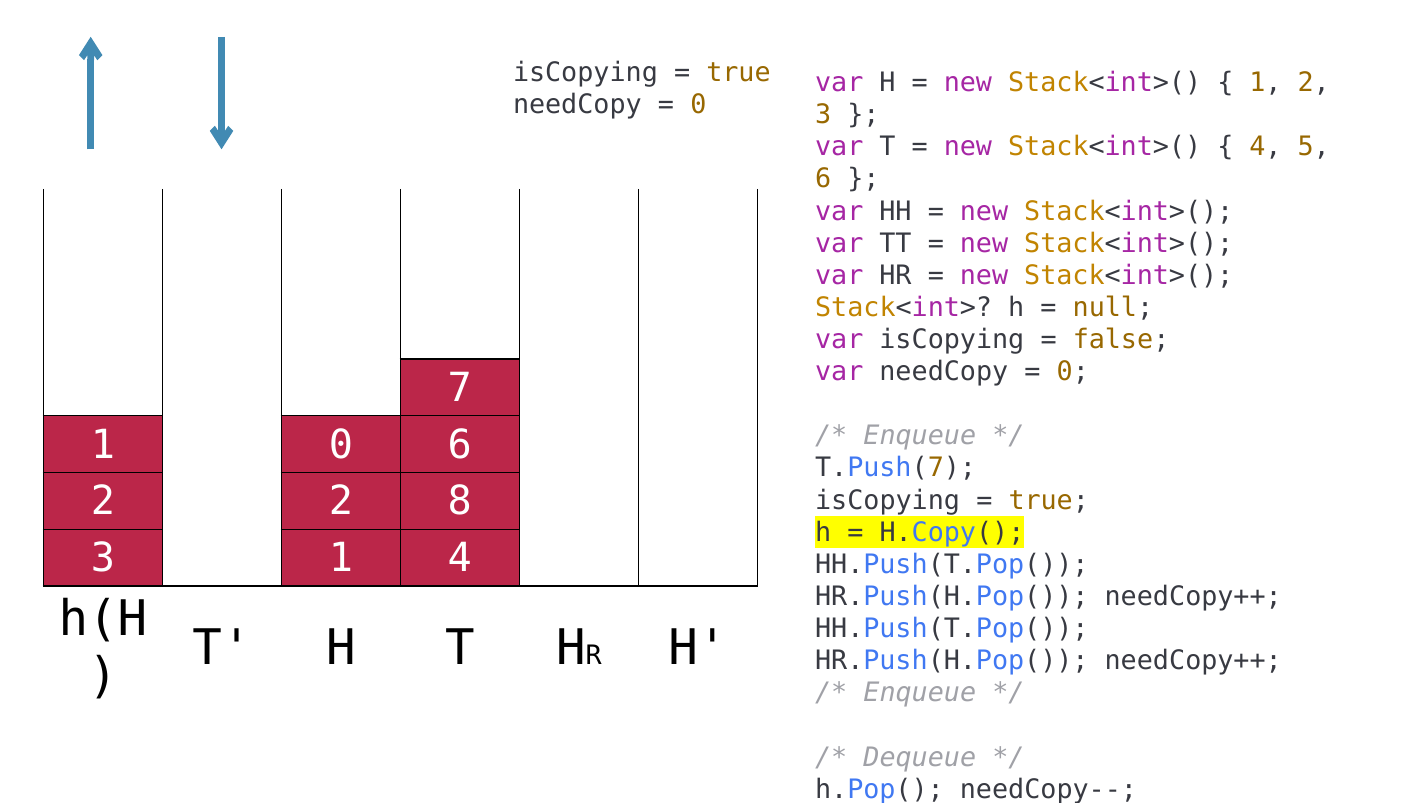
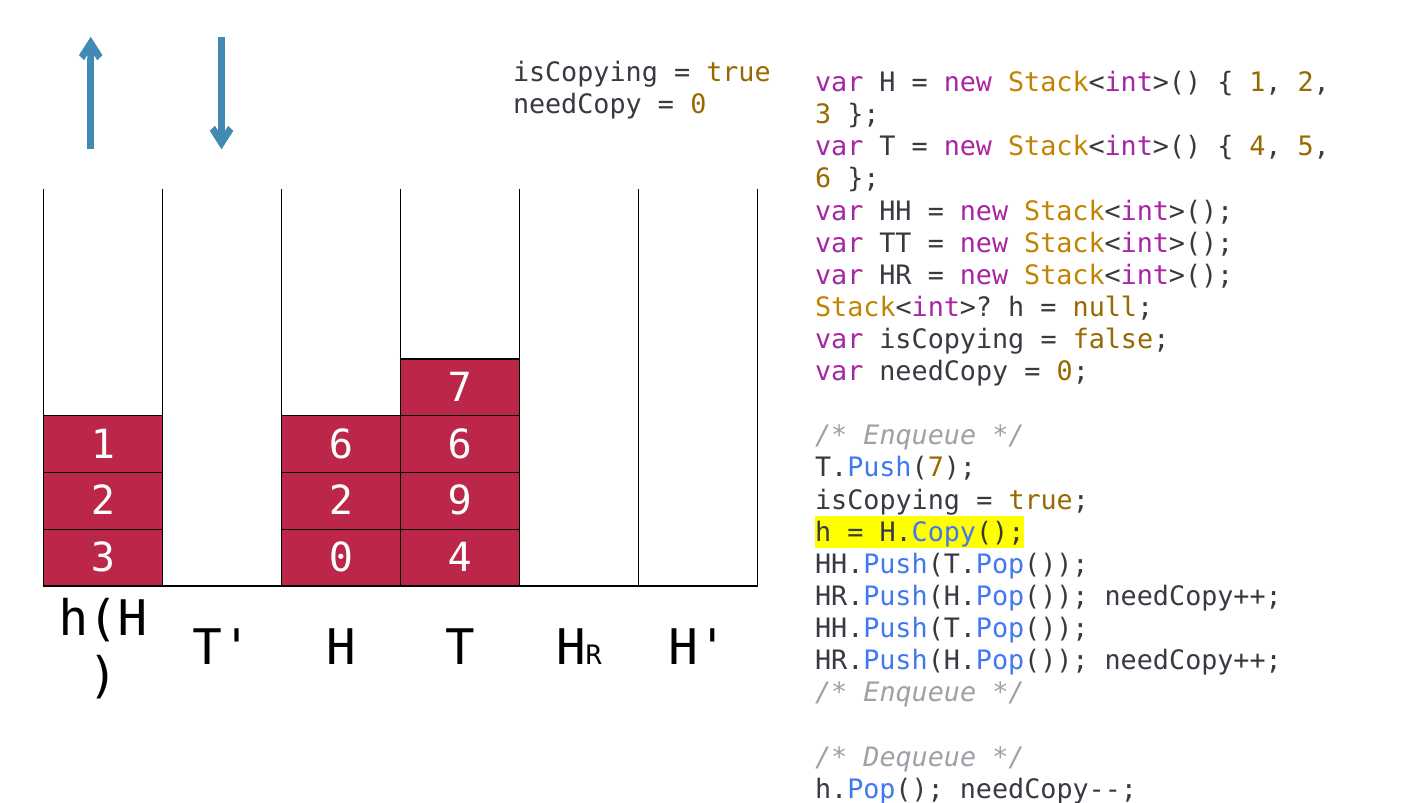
1 0: 0 -> 6
8: 8 -> 9
3 1: 1 -> 0
